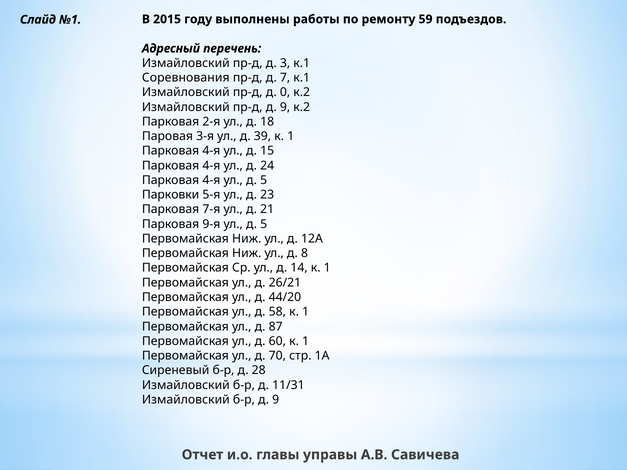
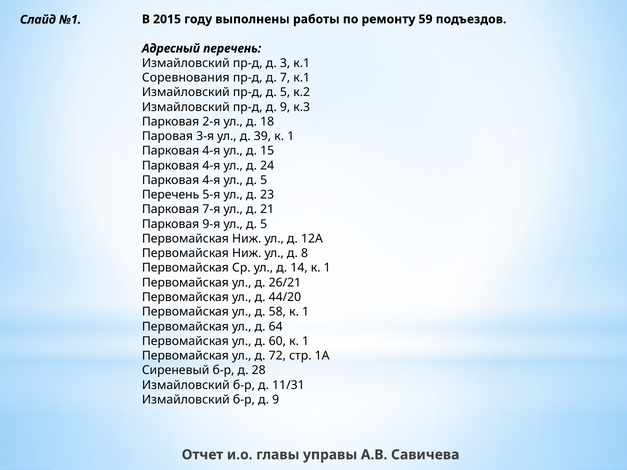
пр-д д 0: 0 -> 5
9 к.2: к.2 -> к.3
Парковки at (171, 195): Парковки -> Перечень
87: 87 -> 64
70: 70 -> 72
